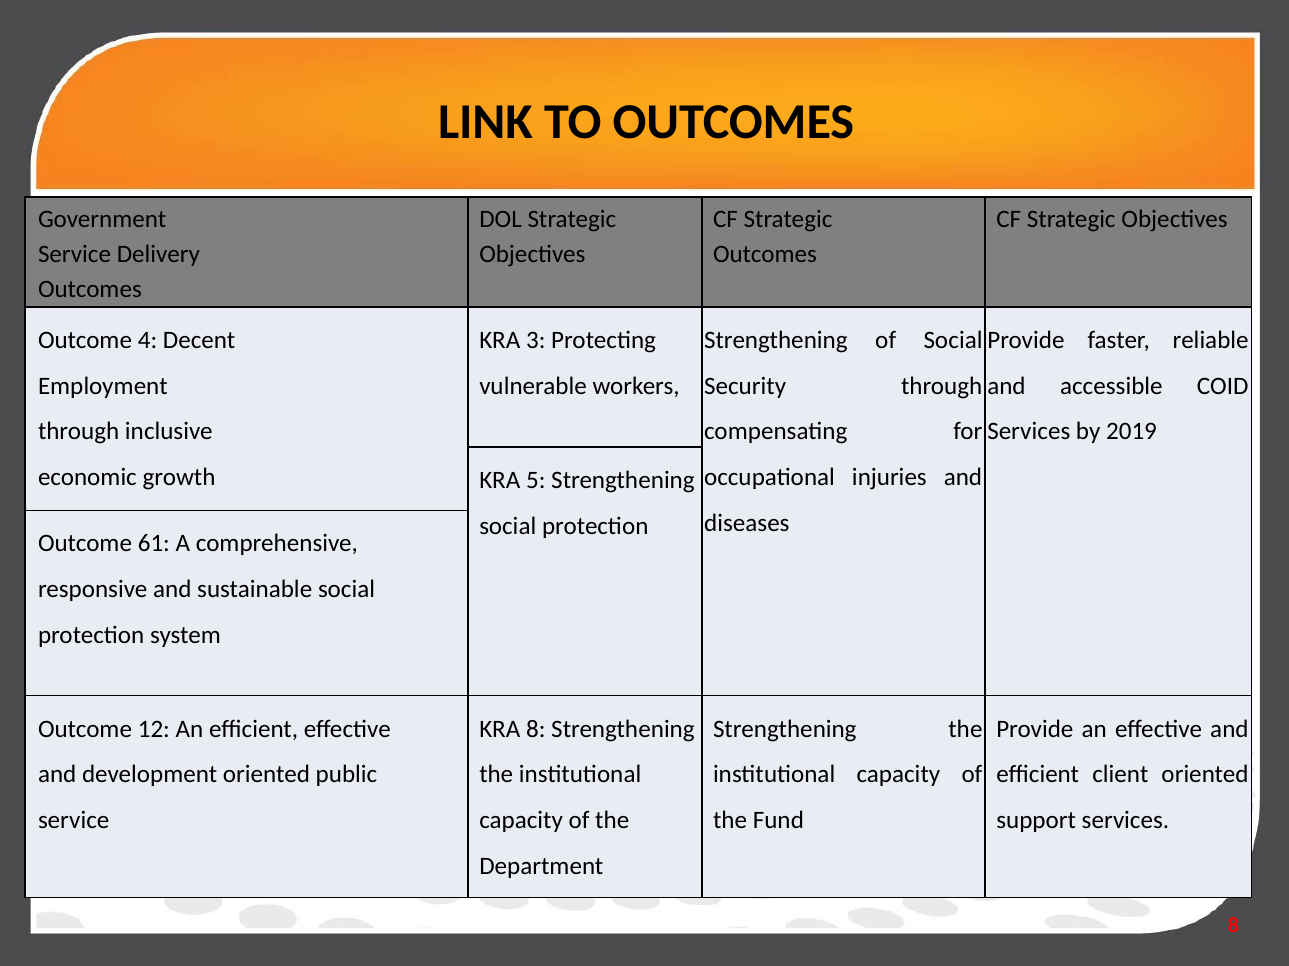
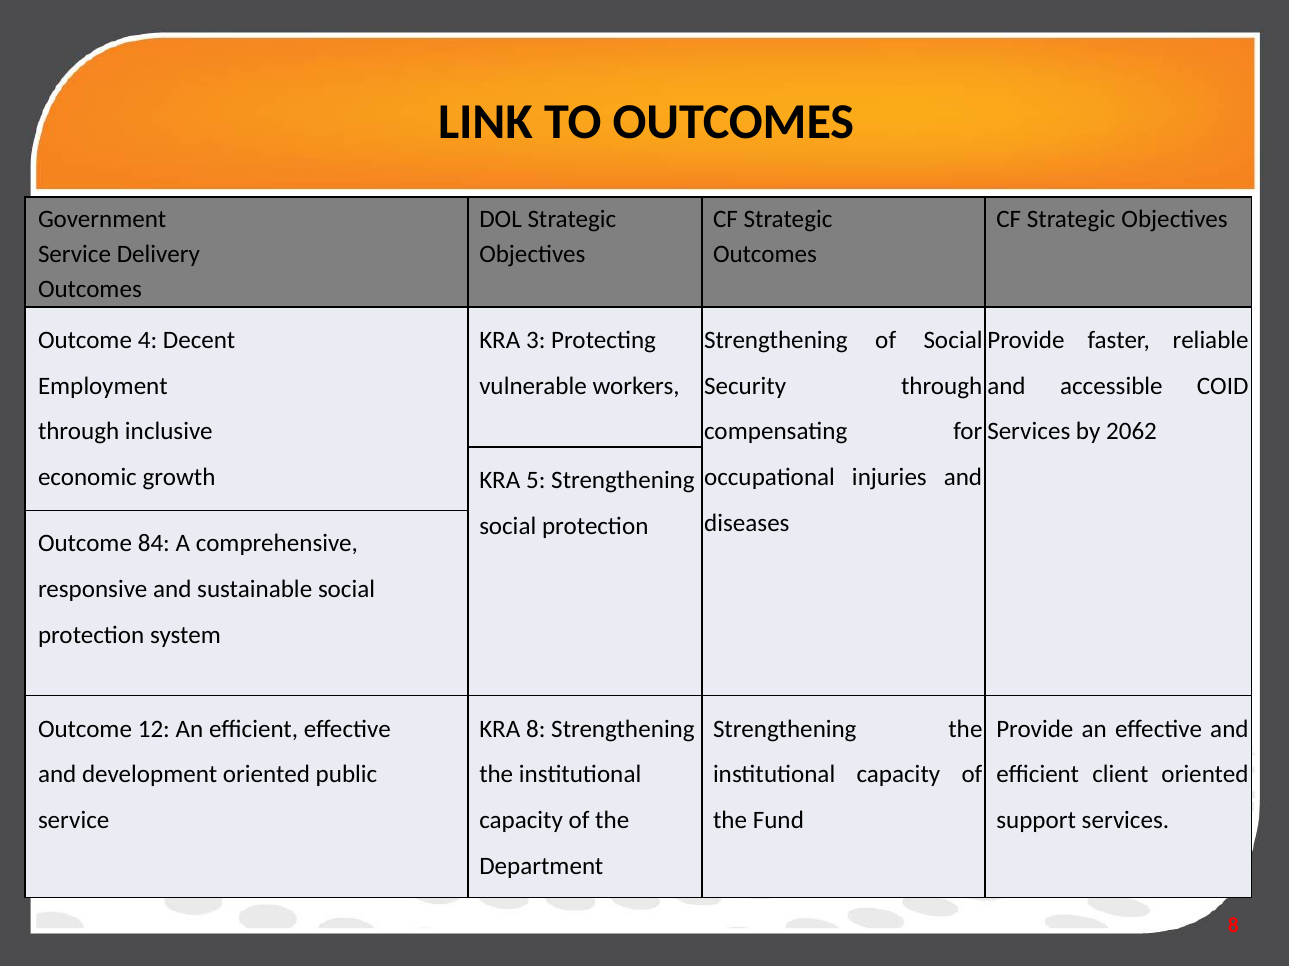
2019: 2019 -> 2062
61: 61 -> 84
